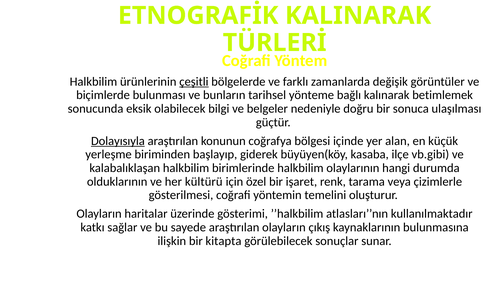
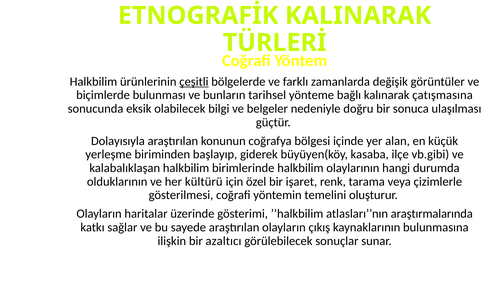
betimlemek: betimlemek -> çatışmasına
Dolayısıyla underline: present -> none
kullanılmaktadır: kullanılmaktadır -> araştırmalarında
kitapta: kitapta -> azaltıcı
